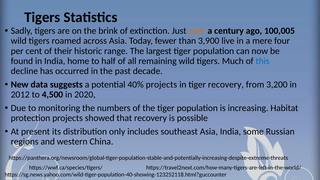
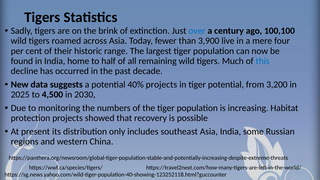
over colour: orange -> blue
100,005: 100,005 -> 100,100
tiger recovery: recovery -> potential
2012: 2012 -> 2025
2020: 2020 -> 2030
